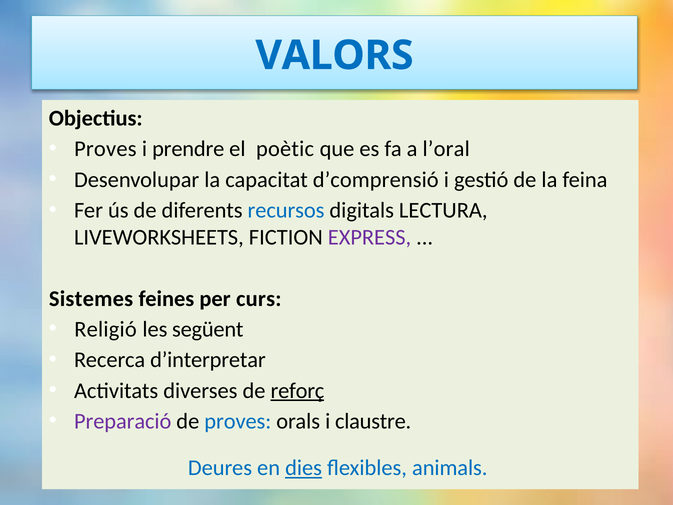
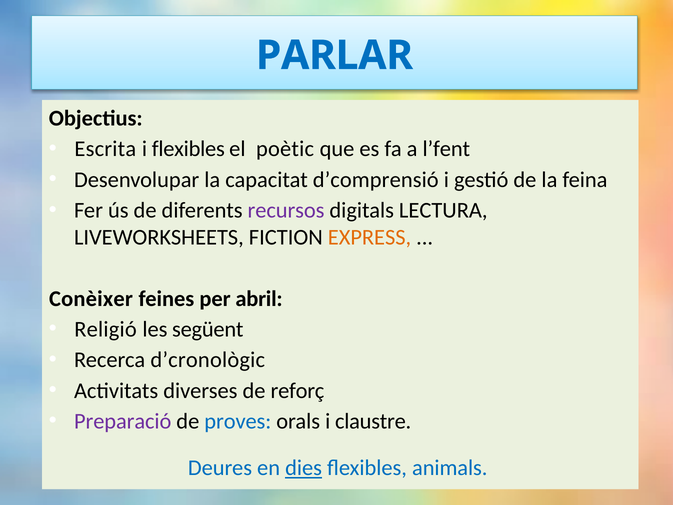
VALORS: VALORS -> PARLAR
Proves at (105, 149): Proves -> Escrita
i prendre: prendre -> flexibles
l’oral: l’oral -> l’fent
recursos colour: blue -> purple
EXPRESS colour: purple -> orange
Sistemes: Sistemes -> Conèixer
curs: curs -> abril
d’interpretar: d’interpretar -> d’cronològic
reforç underline: present -> none
